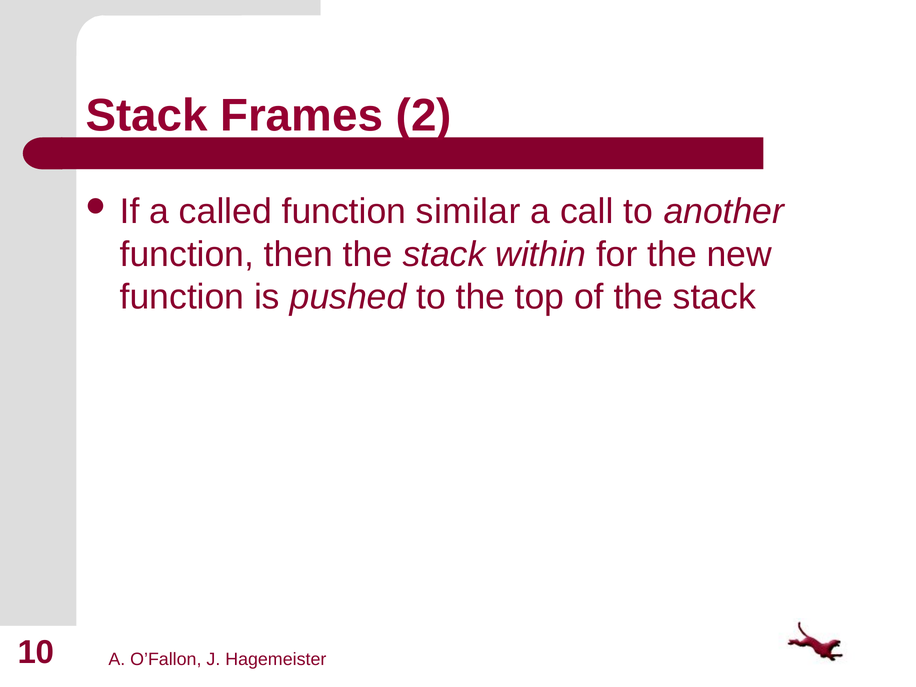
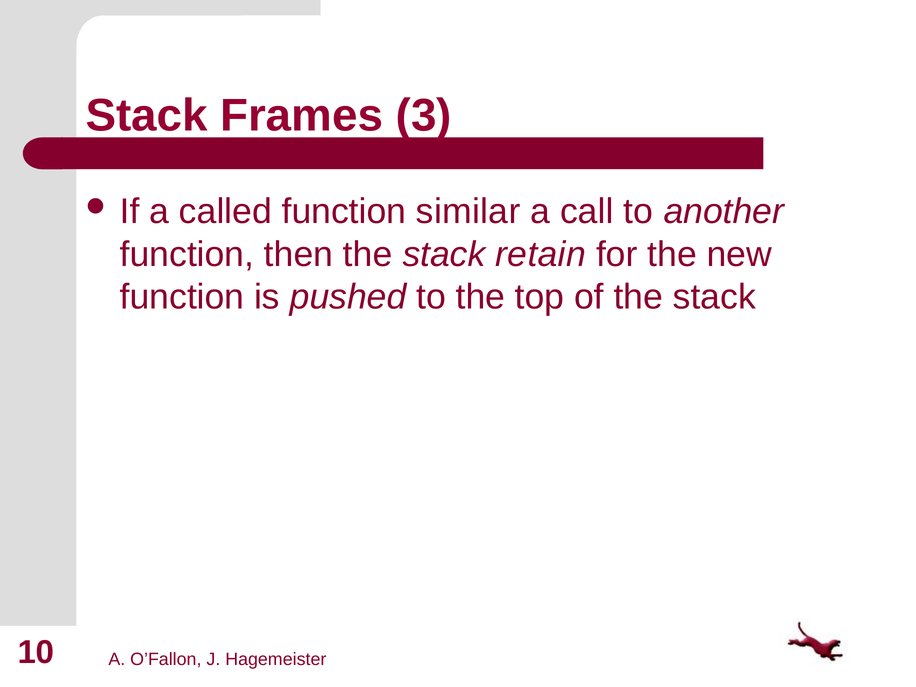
2: 2 -> 3
within: within -> retain
